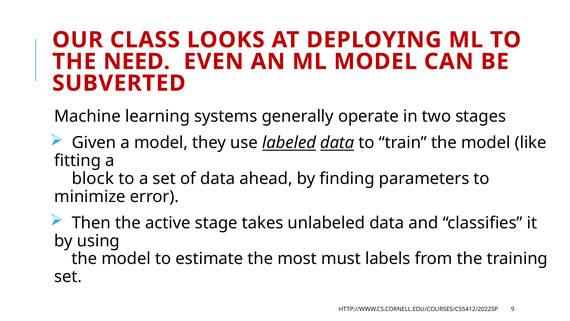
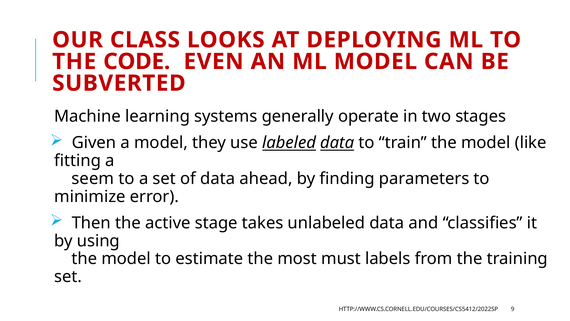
NEED: NEED -> CODE
block at (93, 178): block -> seem
